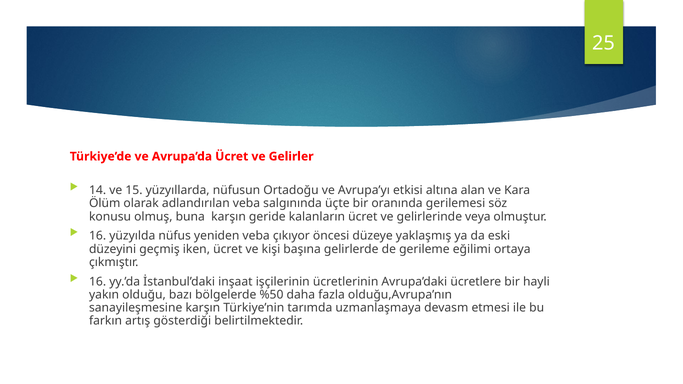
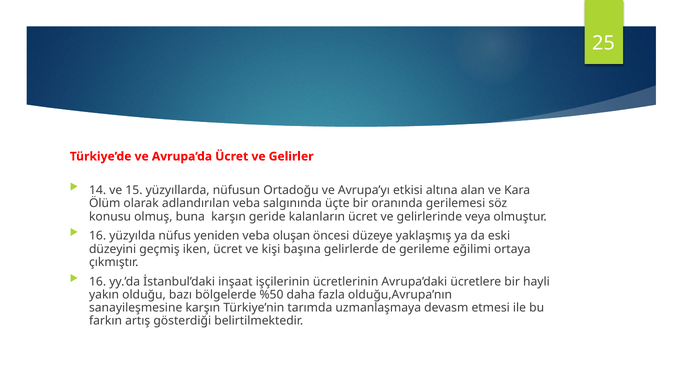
çıkıyor: çıkıyor -> oluşan
